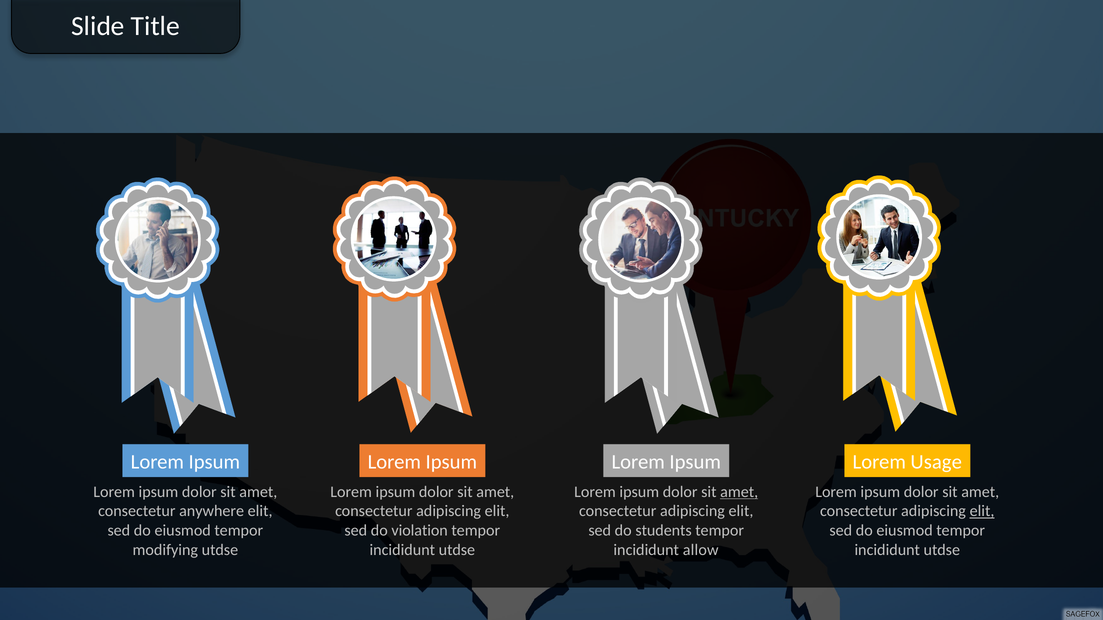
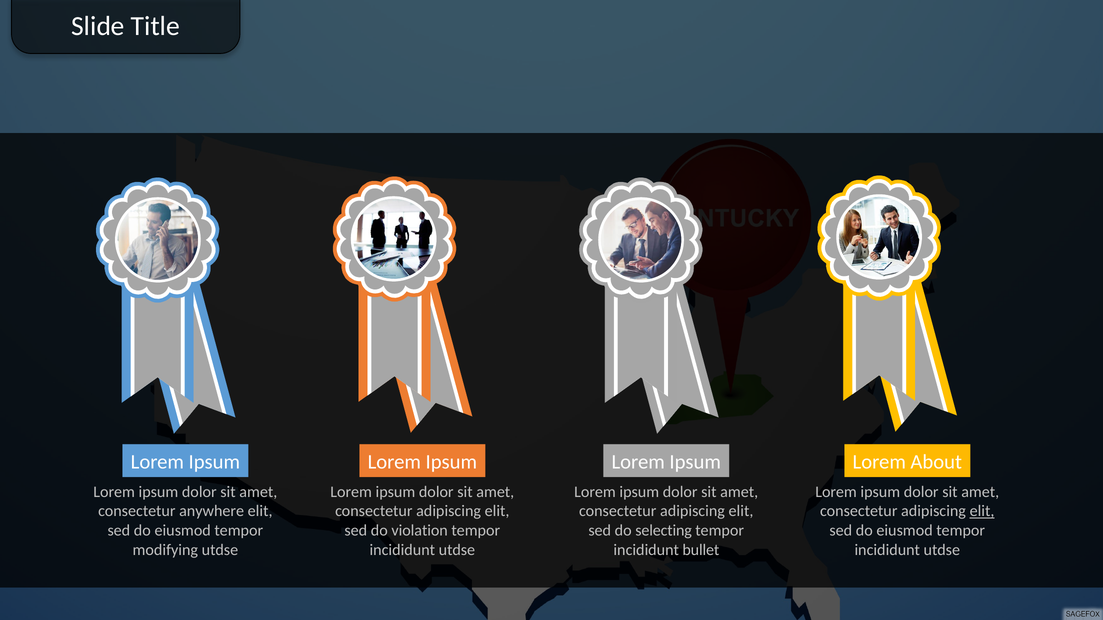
Usage: Usage -> About
amet at (739, 492) underline: present -> none
students: students -> selecting
allow: allow -> bullet
